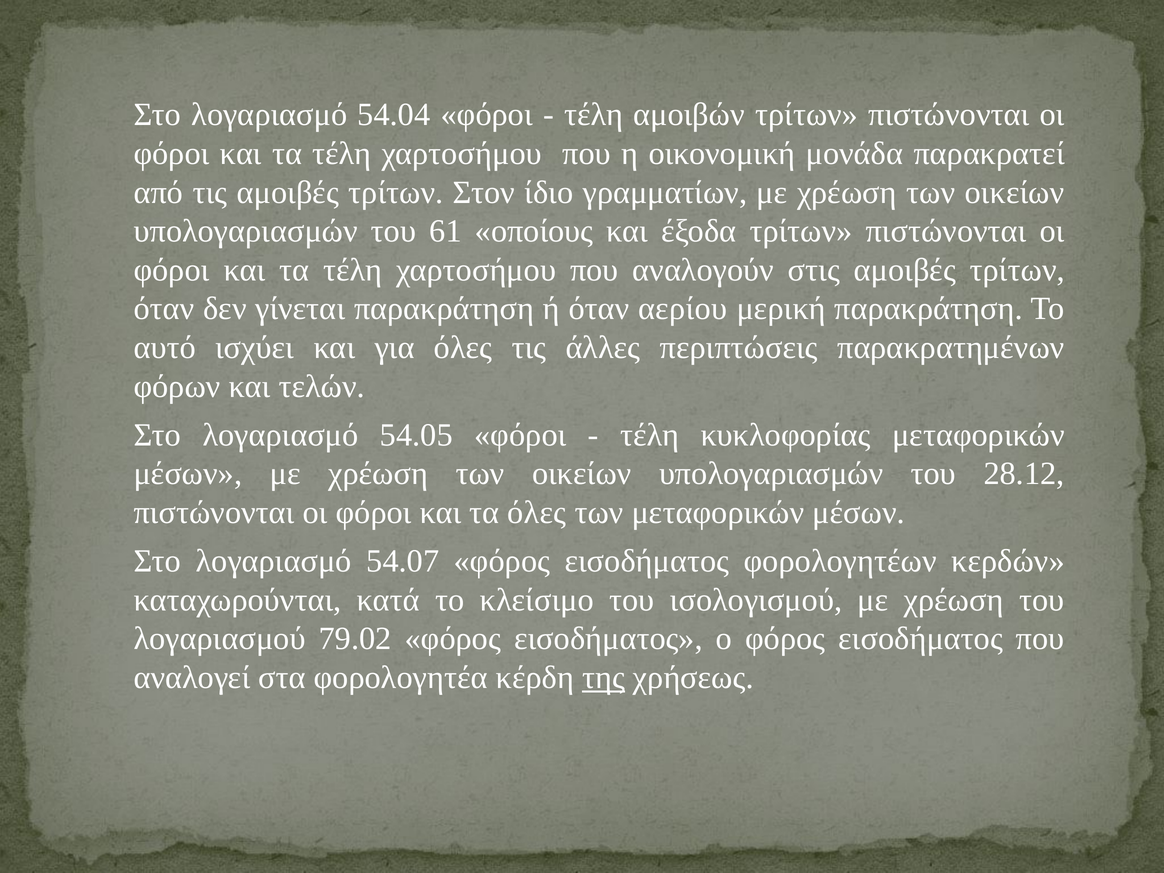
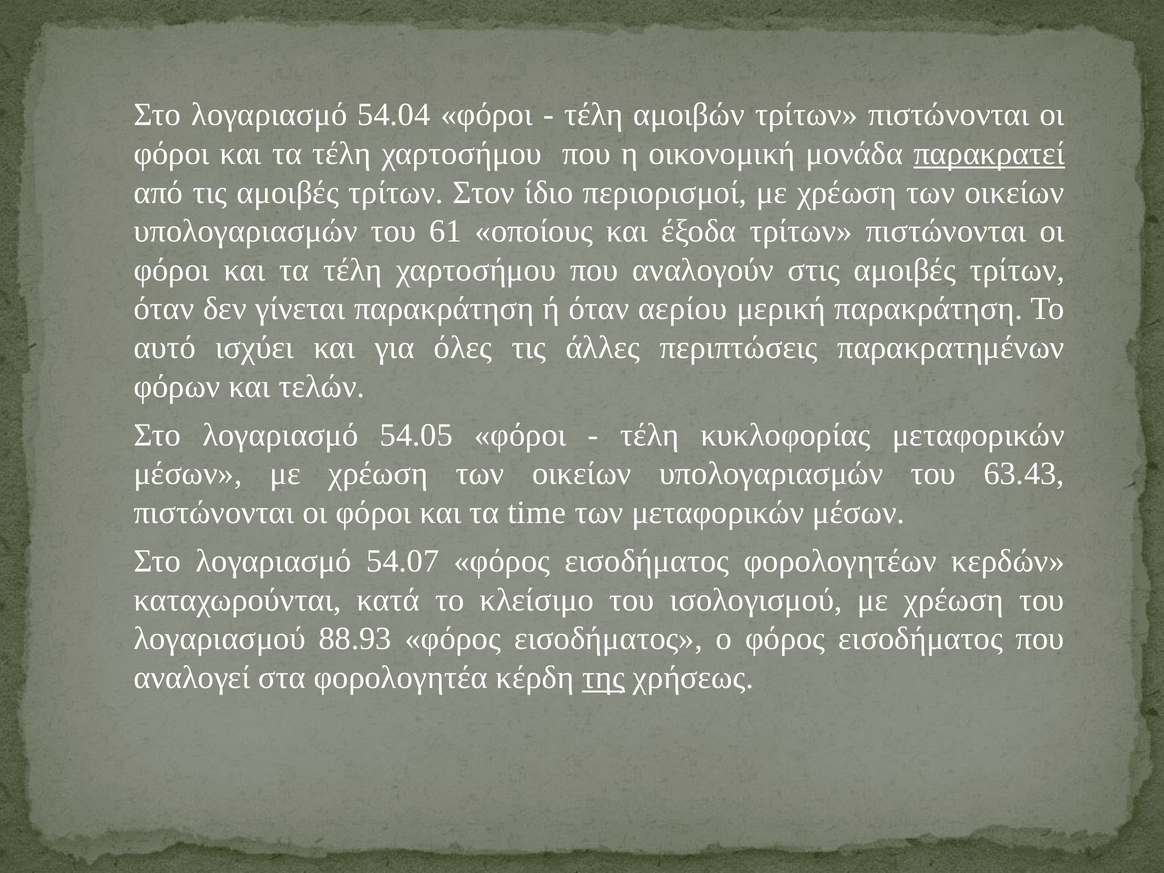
παρακρατεί underline: none -> present
γραμματίων: γραμματίων -> περιορισμοί
28.12: 28.12 -> 63.43
τα όλες: όλες -> time
79.02: 79.02 -> 88.93
